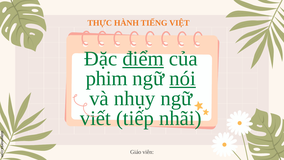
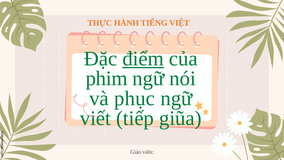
nói underline: present -> none
nhụy: nhụy -> phục
nhãi: nhãi -> giũa
